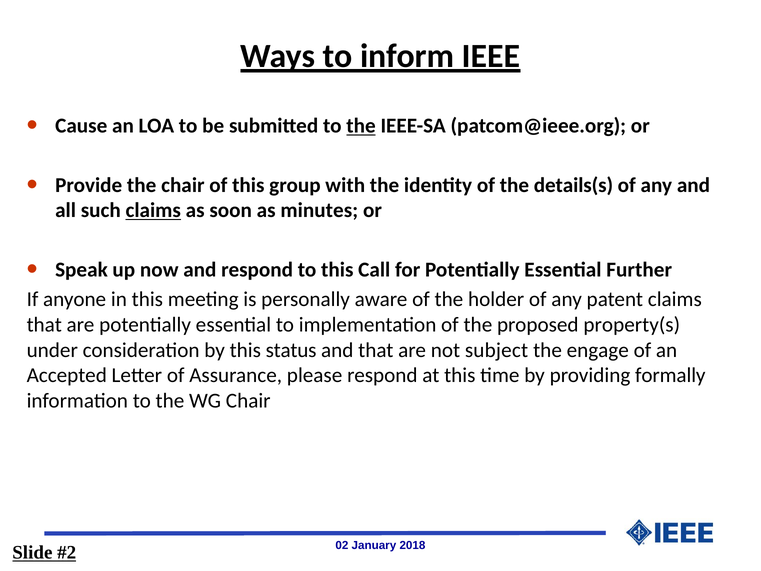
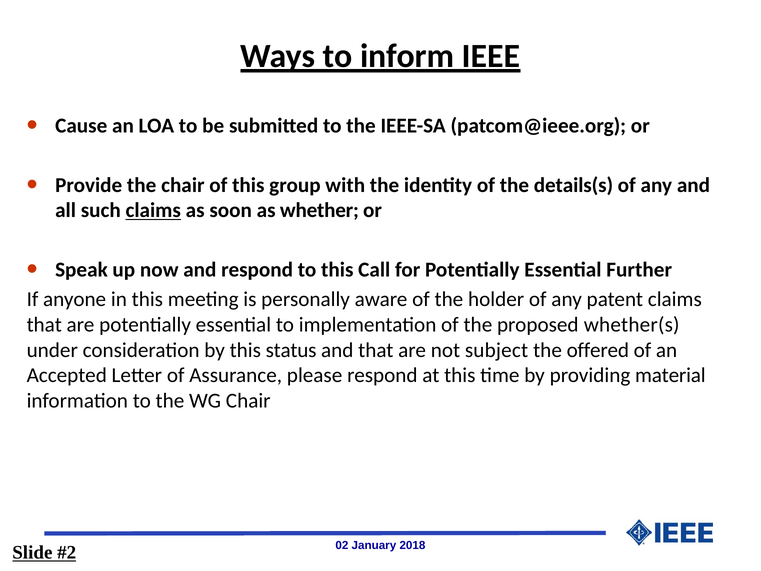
the at (361, 126) underline: present -> none
minutes: minutes -> whether
property(s: property(s -> whether(s
engage: engage -> offered
formally: formally -> material
